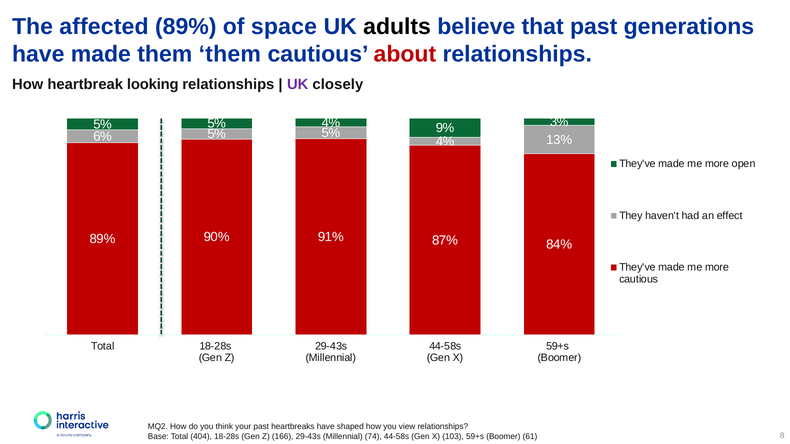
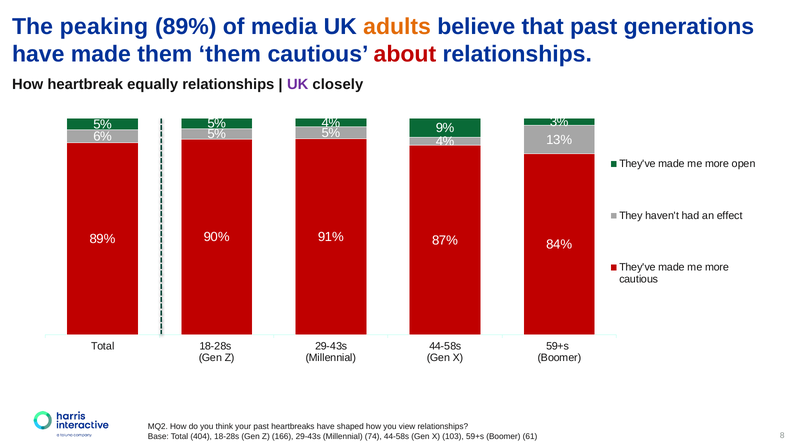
affected: affected -> peaking
space: space -> media
adults colour: black -> orange
looking: looking -> equally
